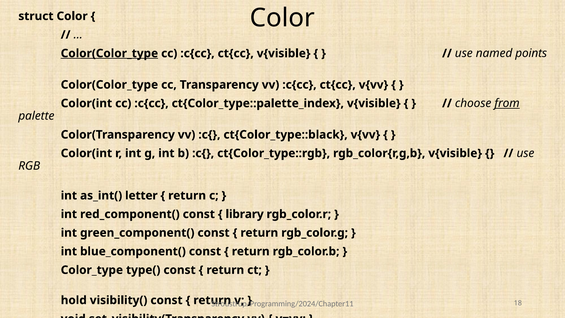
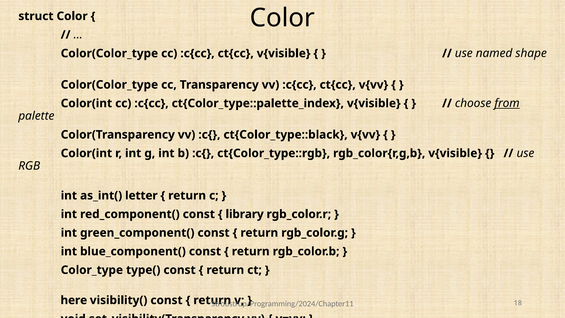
Color(Color_type at (109, 53) underline: present -> none
points: points -> shape
hold: hold -> here
